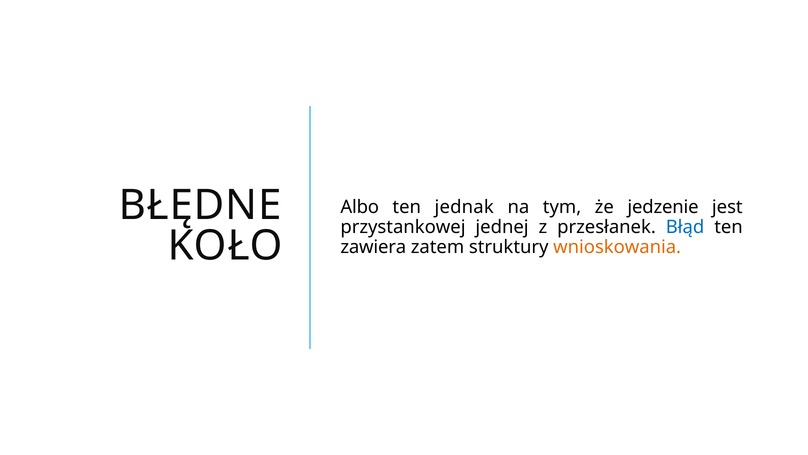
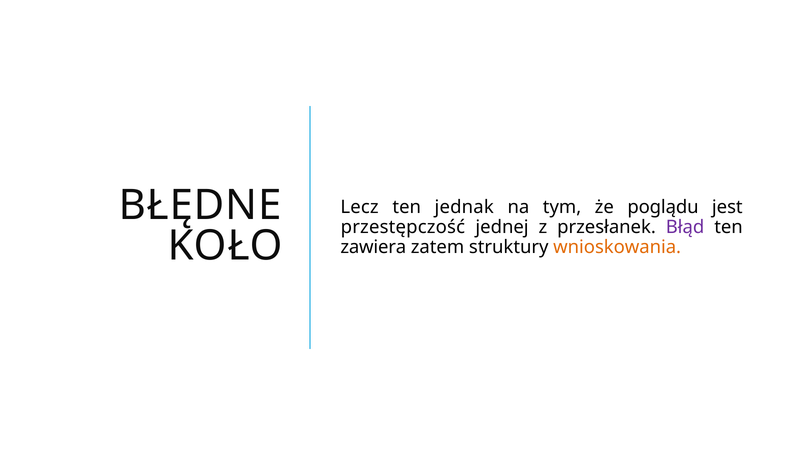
Albo: Albo -> Lecz
jedzenie: jedzenie -> poglądu
przystankowej: przystankowej -> przestępczość
Błąd colour: blue -> purple
